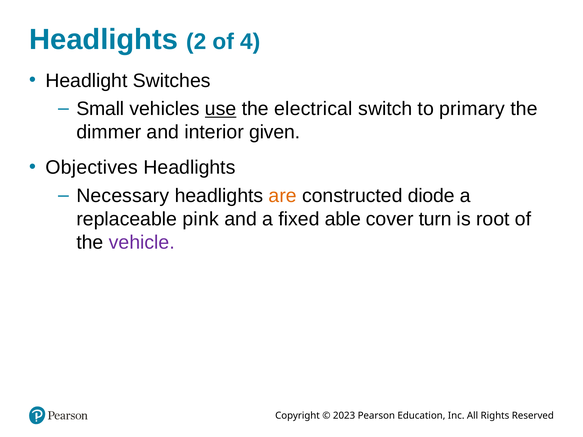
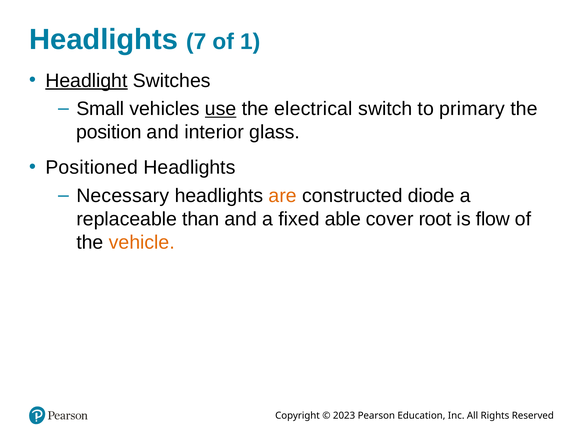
2: 2 -> 7
4: 4 -> 1
Headlight underline: none -> present
dimmer: dimmer -> position
given: given -> glass
Objectives: Objectives -> Positioned
pink: pink -> than
turn: turn -> root
root: root -> flow
vehicle colour: purple -> orange
